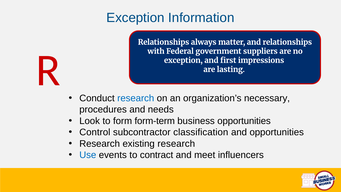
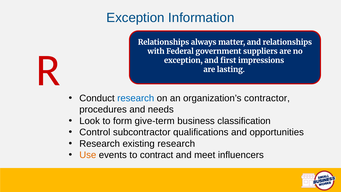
necessary: necessary -> contractor
form-term: form-term -> give-term
business opportunities: opportunities -> classification
classification: classification -> qualifications
Use colour: blue -> orange
